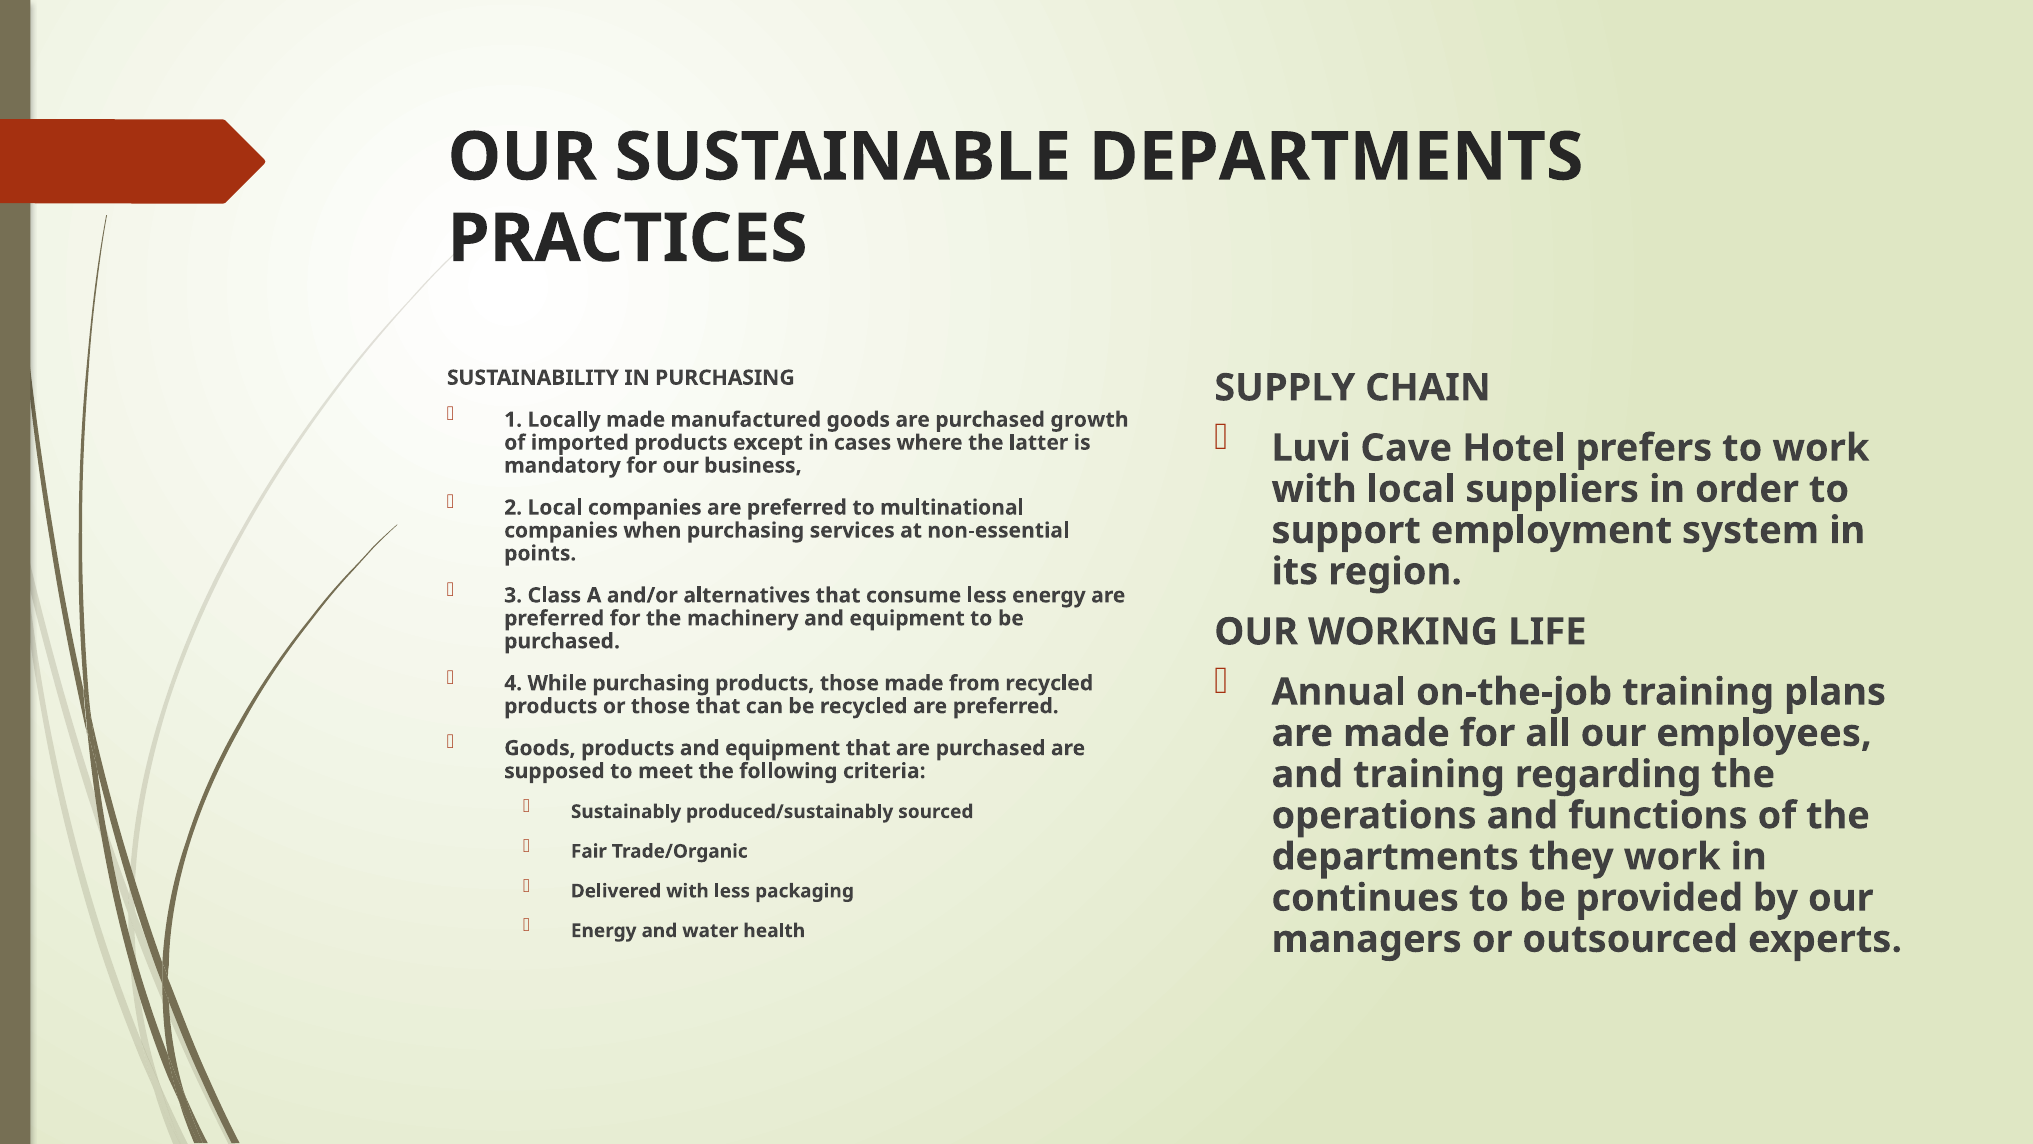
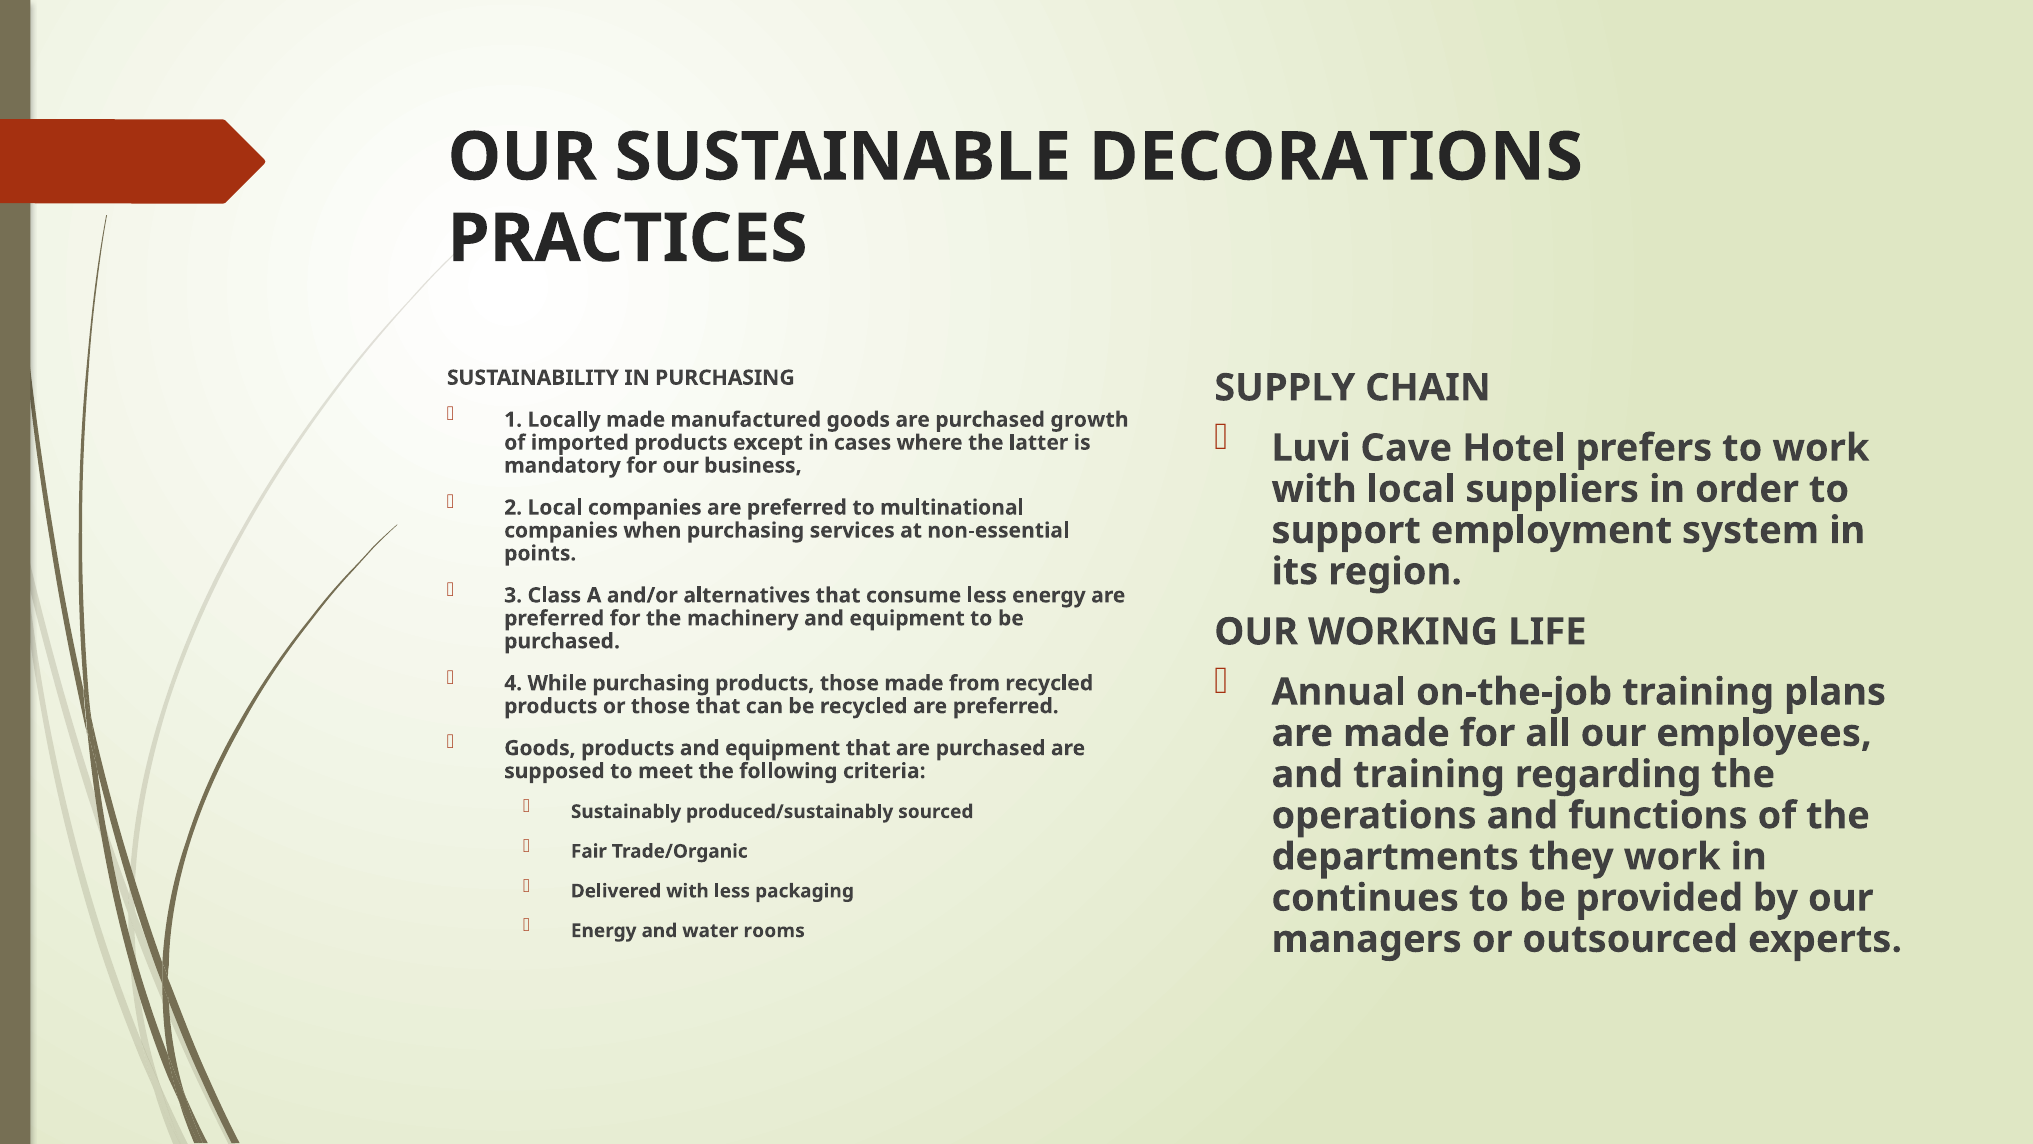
SUSTAINABLE DEPARTMENTS: DEPARTMENTS -> DECORATIONS
health: health -> rooms
